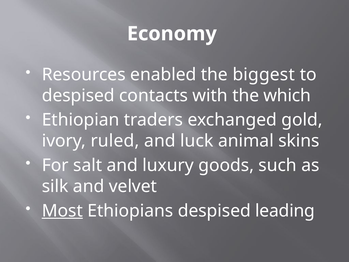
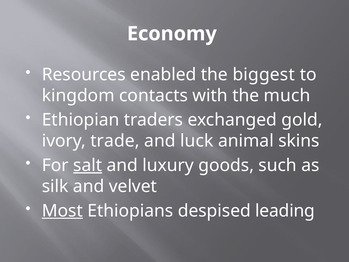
despised at (78, 95): despised -> kingdom
which: which -> much
ruled: ruled -> trade
salt underline: none -> present
